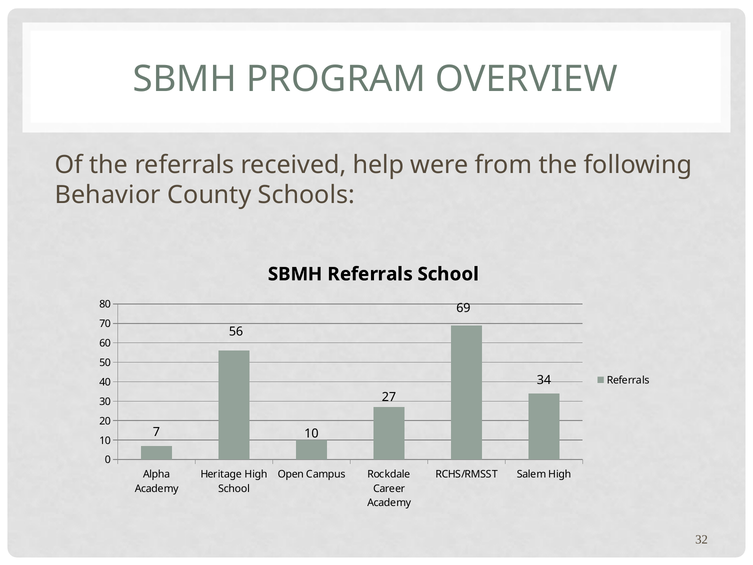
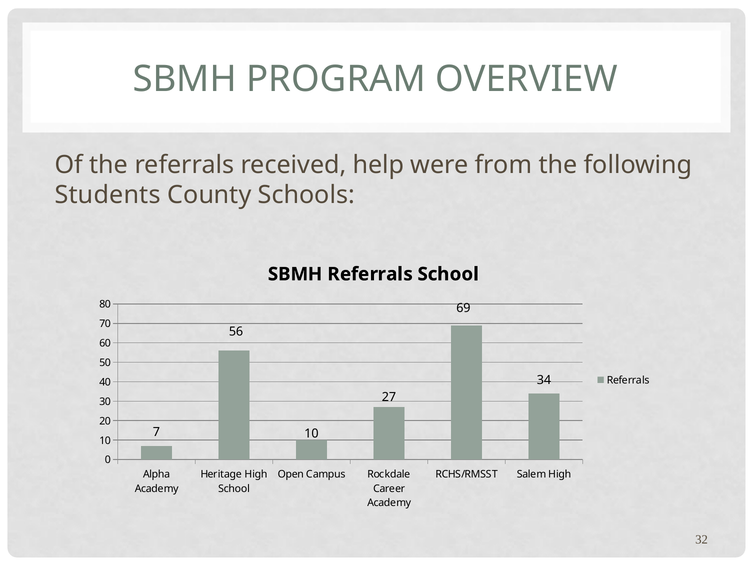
Behavior: Behavior -> Students
